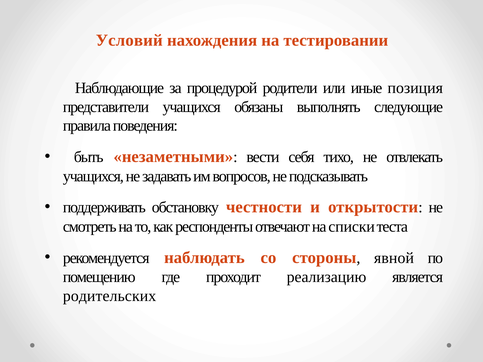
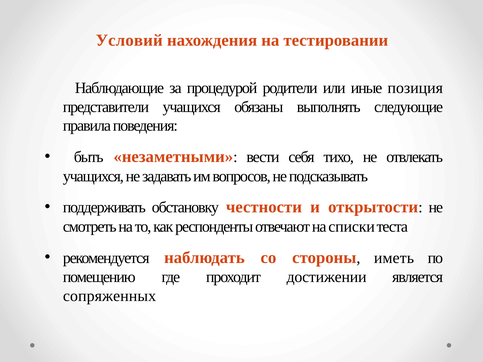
явной: явной -> иметь
реализацию: реализацию -> достижении
родительских: родительских -> сопряженных
